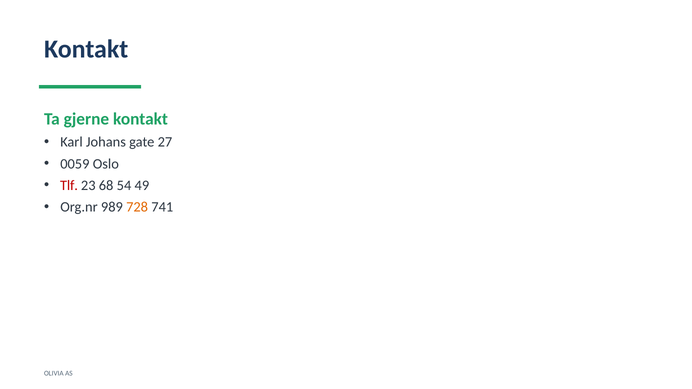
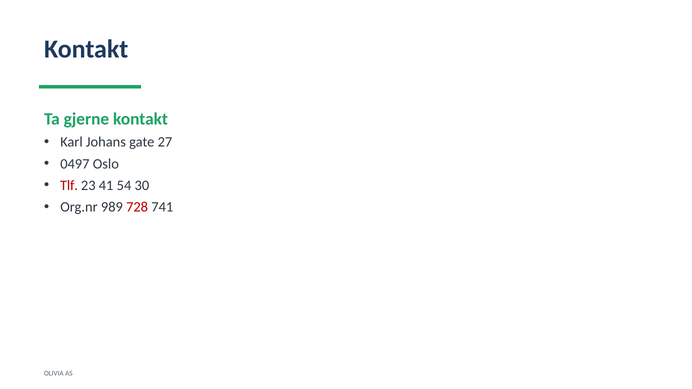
0059: 0059 -> 0497
68: 68 -> 41
49: 49 -> 30
728 colour: orange -> red
